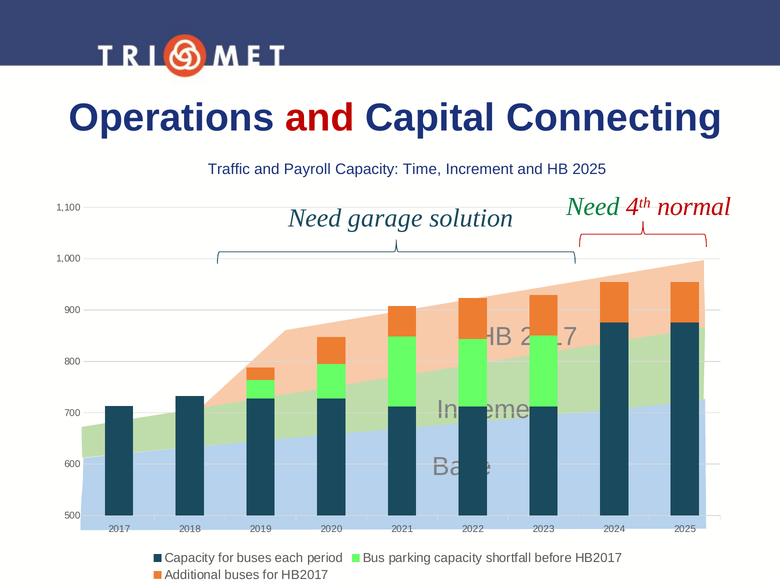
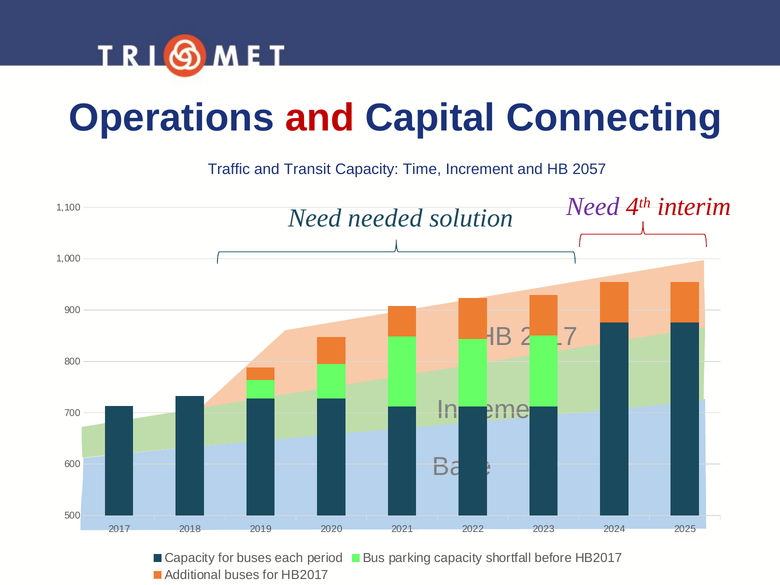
Payroll: Payroll -> Transit
HB 2025: 2025 -> 2057
garage: garage -> needed
Need at (593, 207) colour: green -> purple
normal: normal -> interim
